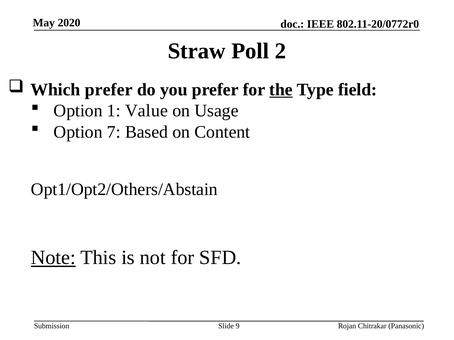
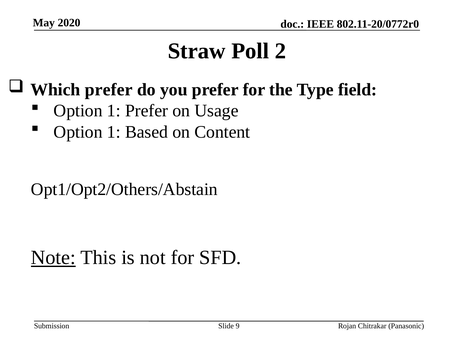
the underline: present -> none
1 Value: Value -> Prefer
7 at (114, 132): 7 -> 1
